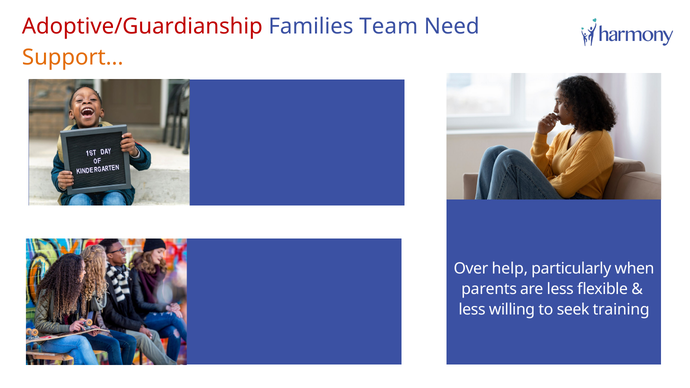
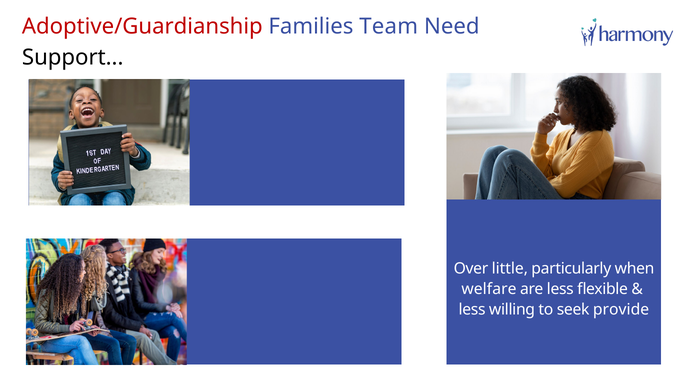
Support colour: orange -> black
help: help -> little
parents: parents -> welfare
training: training -> provide
